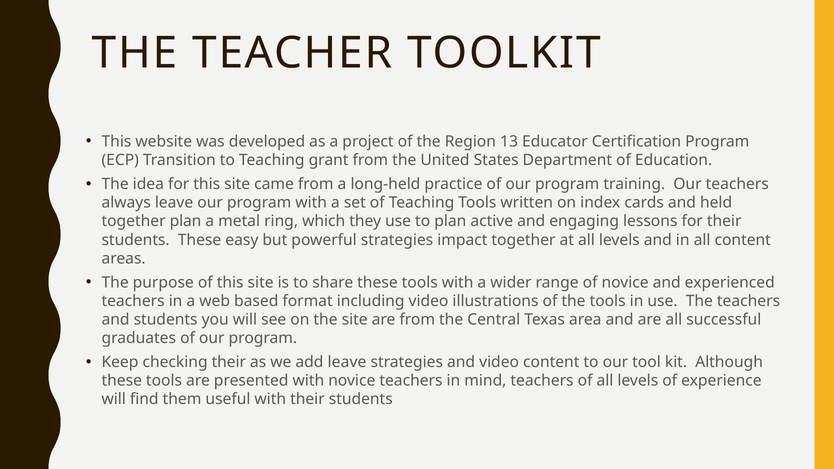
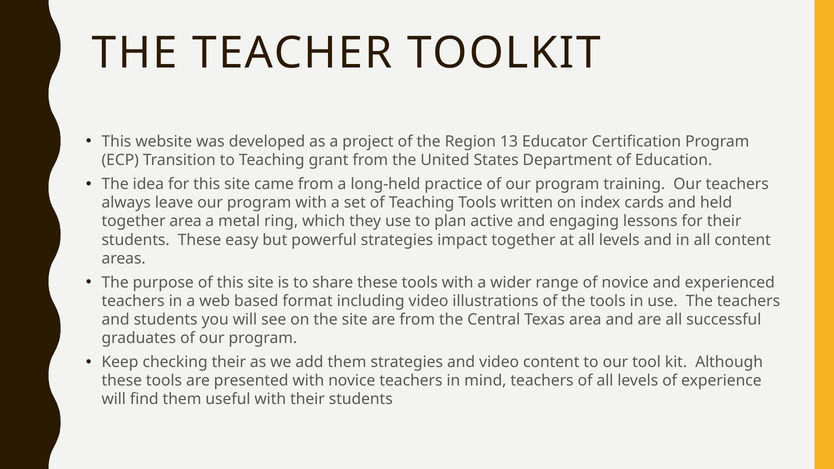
together plan: plan -> area
add leave: leave -> them
